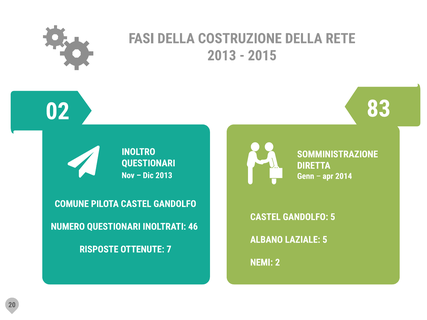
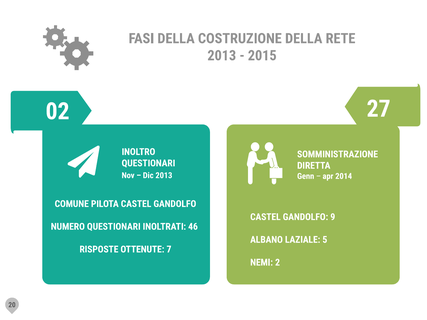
83: 83 -> 27
GANDOLFO 5: 5 -> 9
